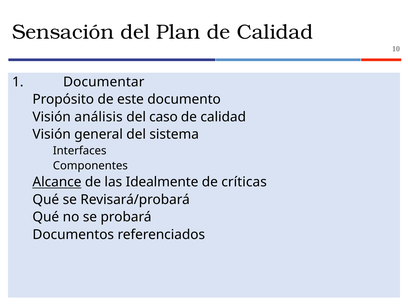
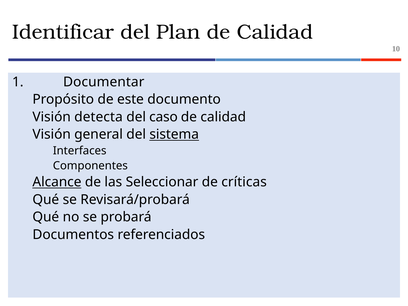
Sensación: Sensación -> Identificar
análisis: análisis -> detecta
sistema underline: none -> present
Idealmente: Idealmente -> Seleccionar
